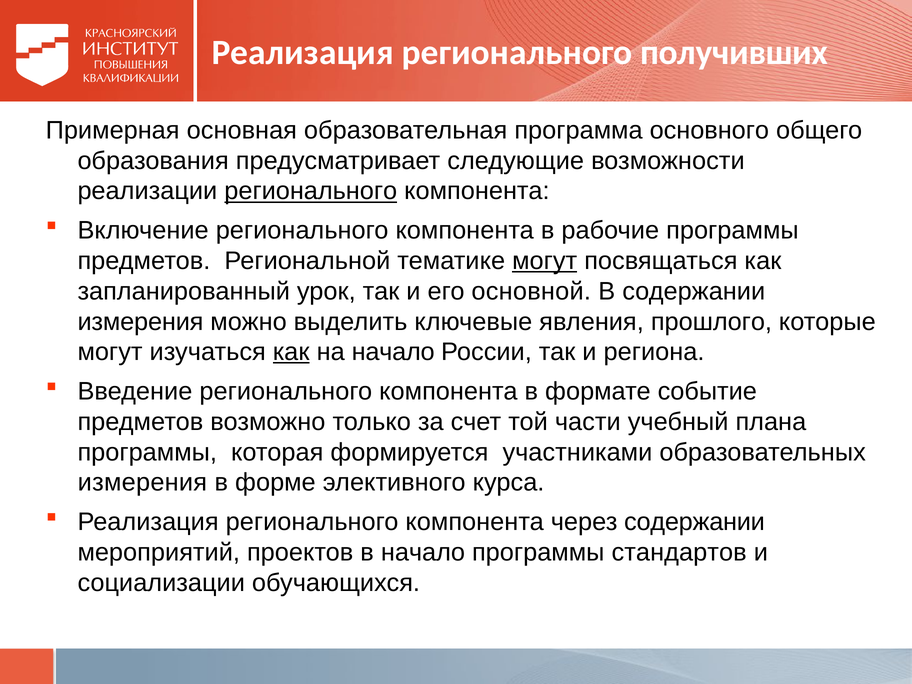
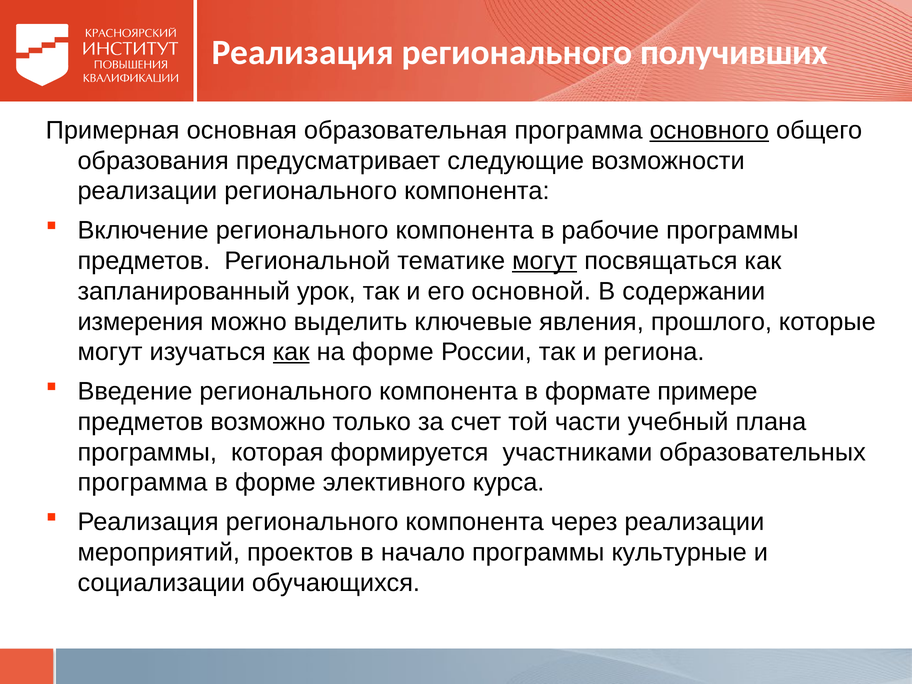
основного underline: none -> present
регионального at (311, 191) underline: present -> none
на начало: начало -> форме
событие: событие -> примере
измерения at (142, 483): измерения -> программа
через содержании: содержании -> реализации
стандартов: стандартов -> культурные
